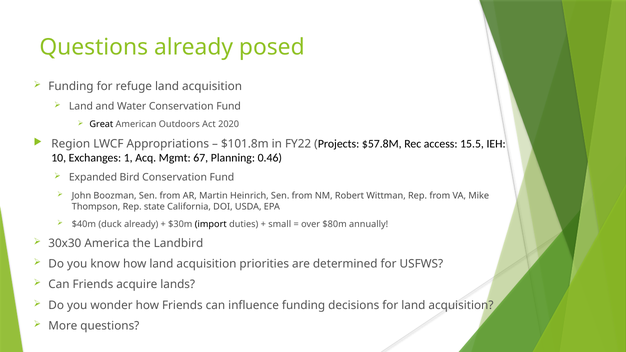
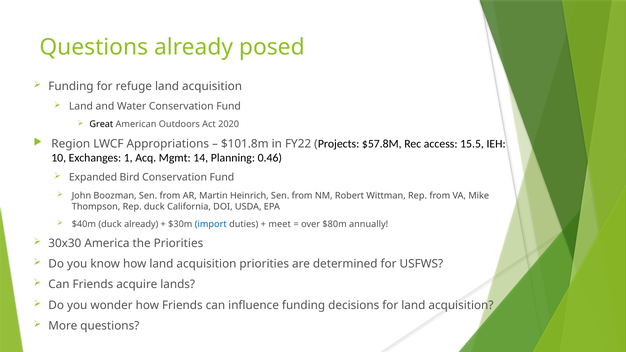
67: 67 -> 14
Rep state: state -> duck
import colour: black -> blue
small: small -> meet
the Landbird: Landbird -> Priorities
